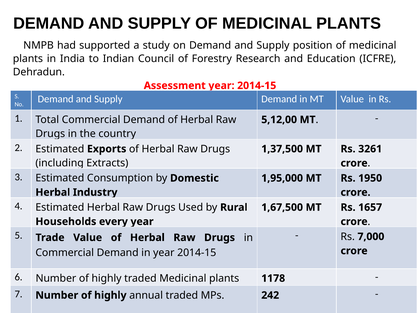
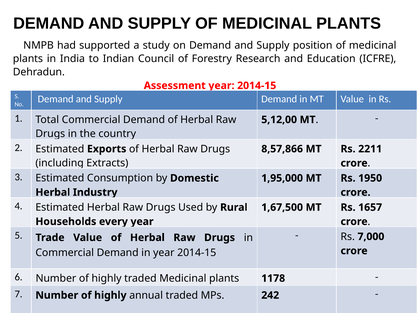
1,37,500: 1,37,500 -> 8,57,866
3261: 3261 -> 2211
